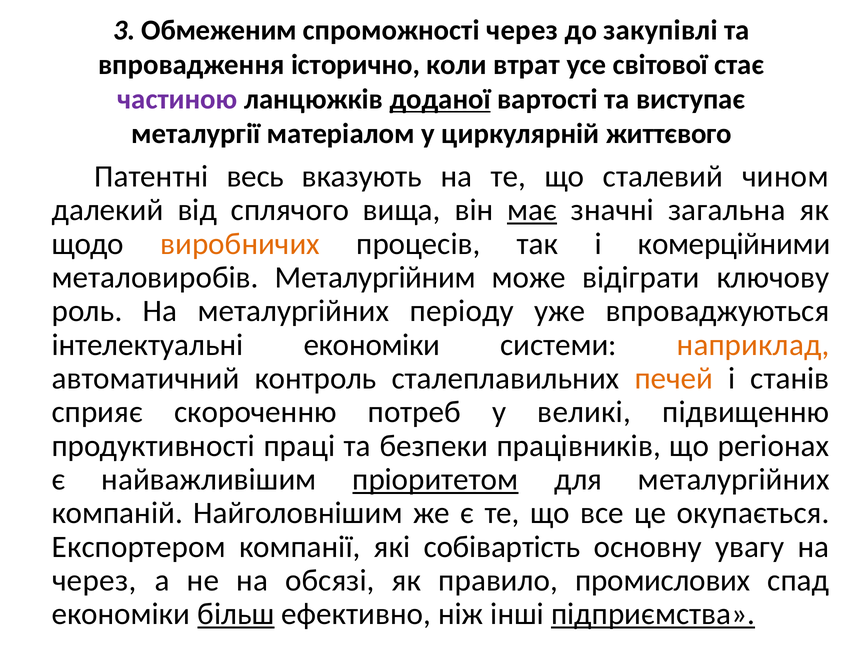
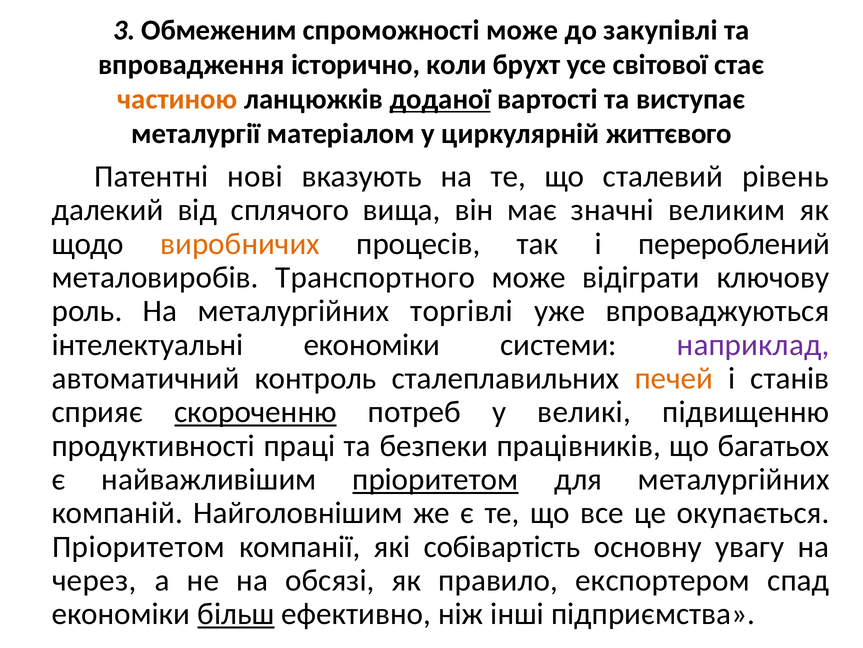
спроможності через: через -> може
втрат: втрат -> брухт
частиною colour: purple -> orange
весь: весь -> нові
чином: чином -> рівень
має underline: present -> none
загальна: загальна -> великим
комерційними: комерційними -> перероблений
Металургійним: Металургійним -> Транспортного
періоду: періоду -> торгівлі
наприклад colour: orange -> purple
скороченню underline: none -> present
регіонах: регіонах -> багатьох
Експортером at (139, 546): Експортером -> Пріоритетом
промислових: промислових -> експортером
підприємства underline: present -> none
